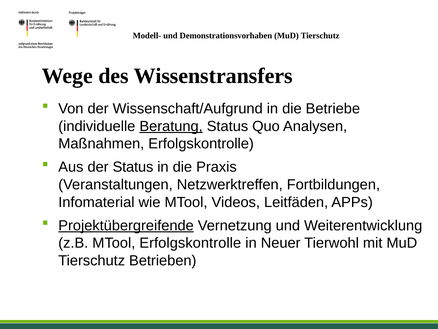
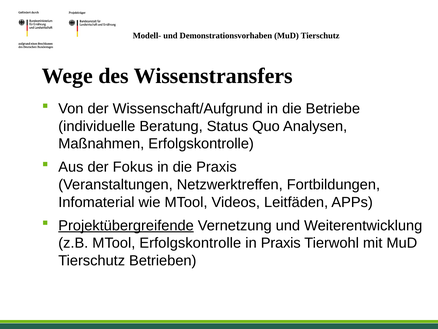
Beratung underline: present -> none
der Status: Status -> Fokus
in Neuer: Neuer -> Praxis
